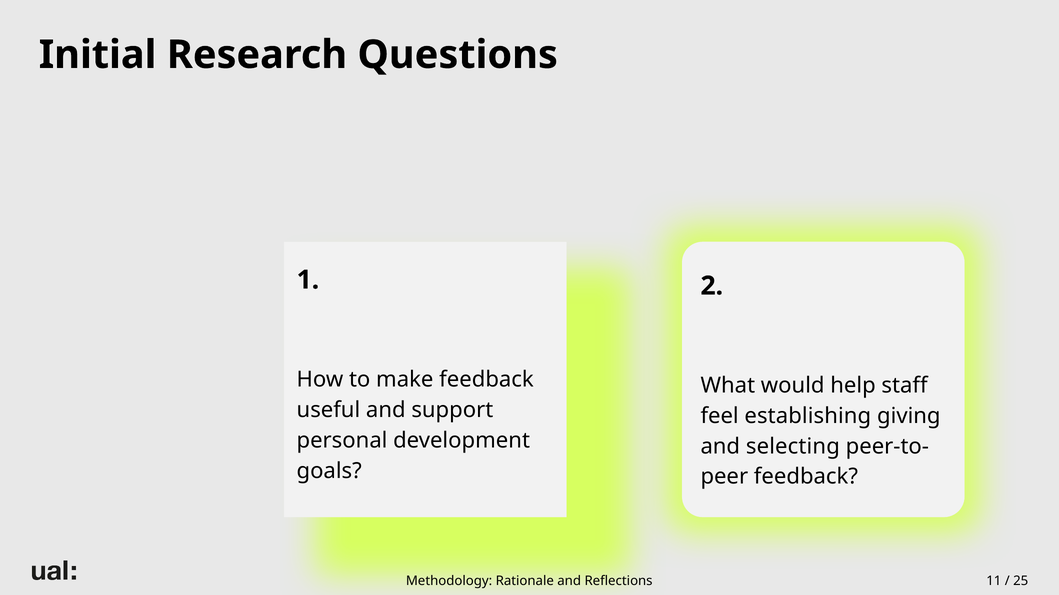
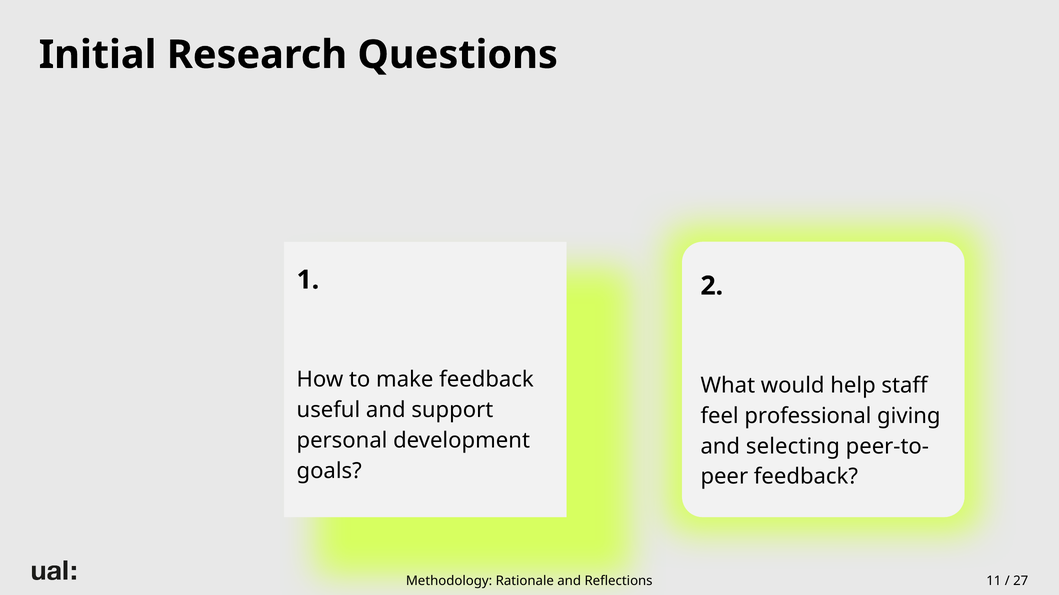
establishing: establishing -> professional
25: 25 -> 27
